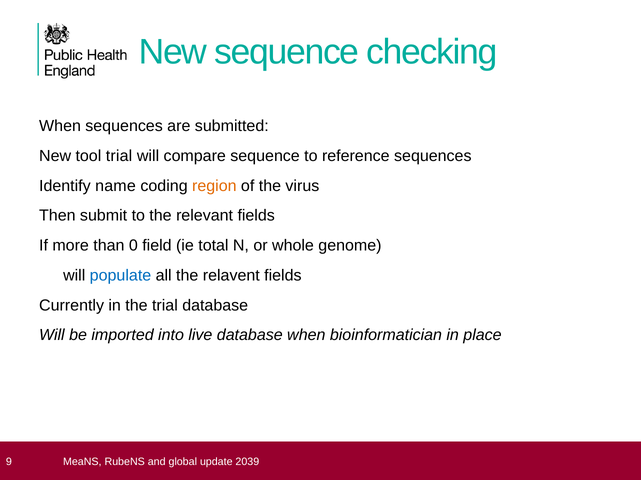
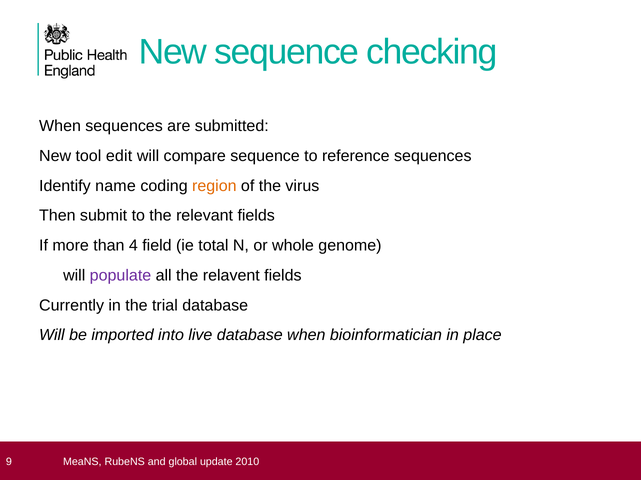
tool trial: trial -> edit
0: 0 -> 4
populate colour: blue -> purple
2039: 2039 -> 2010
